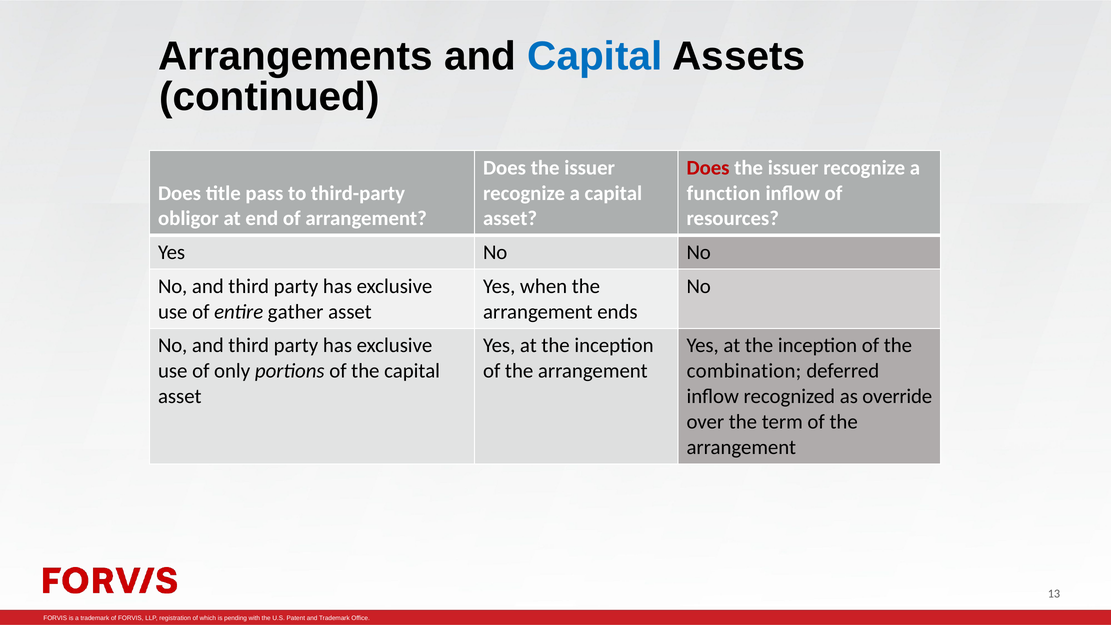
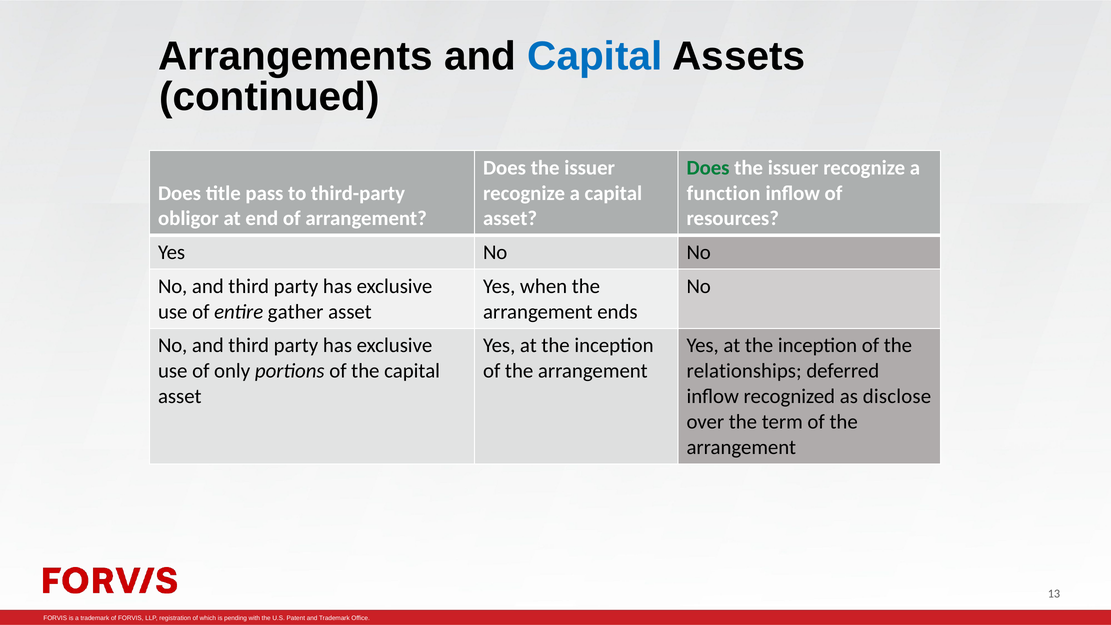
Does at (708, 168) colour: red -> green
combination: combination -> relationships
override: override -> disclose
